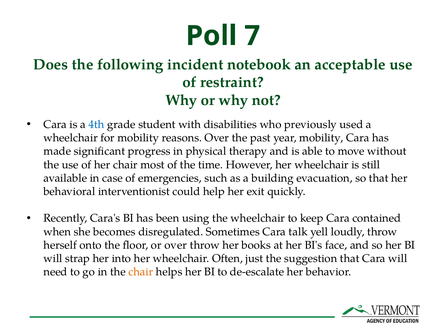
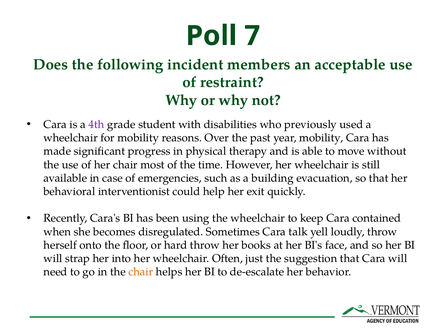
notebook: notebook -> members
4th colour: blue -> purple
or over: over -> hard
